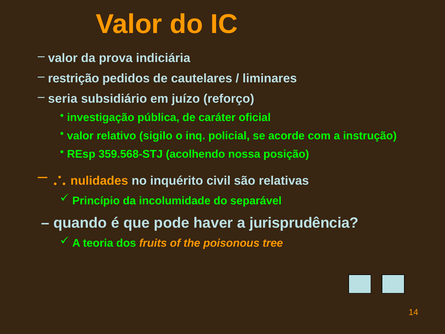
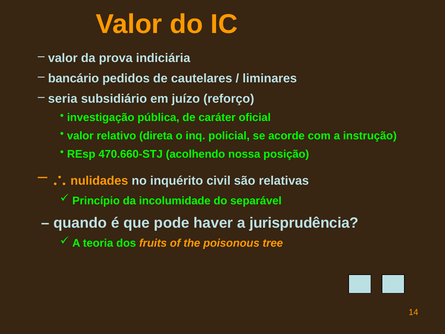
restrição: restrição -> bancário
sigilo: sigilo -> direta
359.568-STJ: 359.568-STJ -> 470.660-STJ
